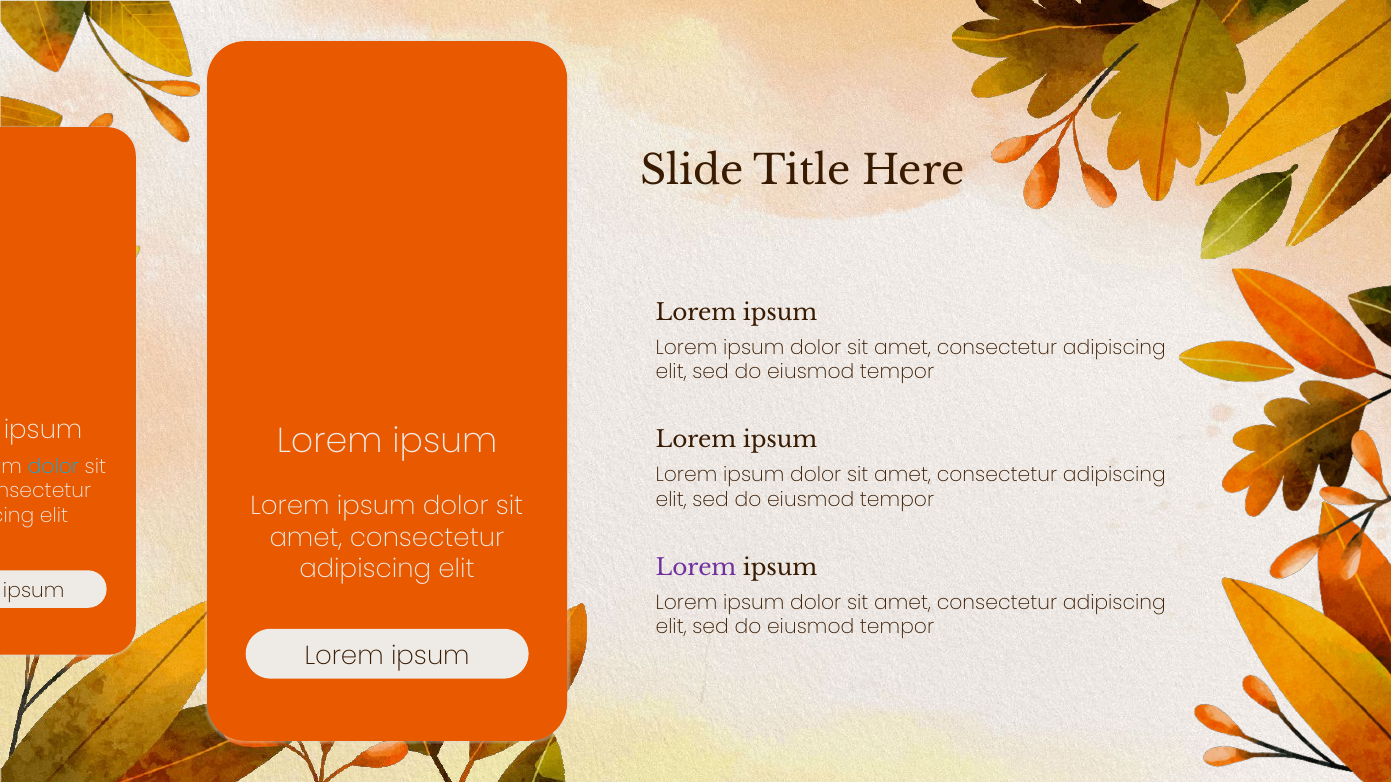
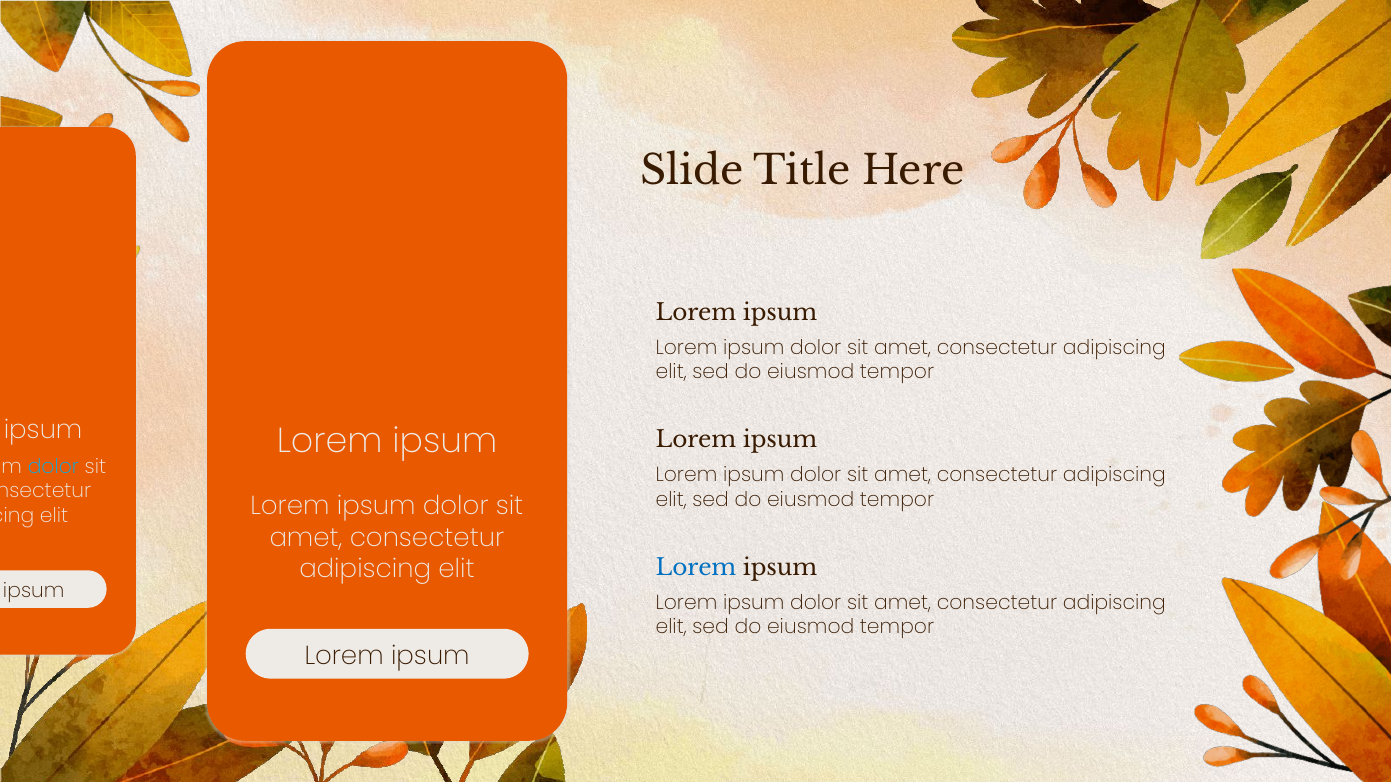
Lorem at (696, 568) colour: purple -> blue
